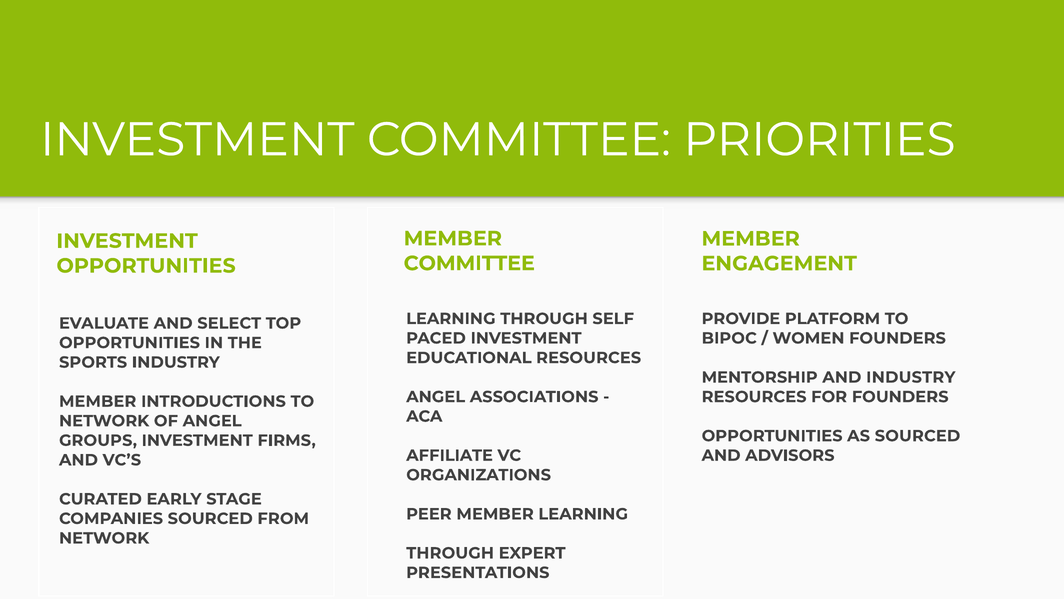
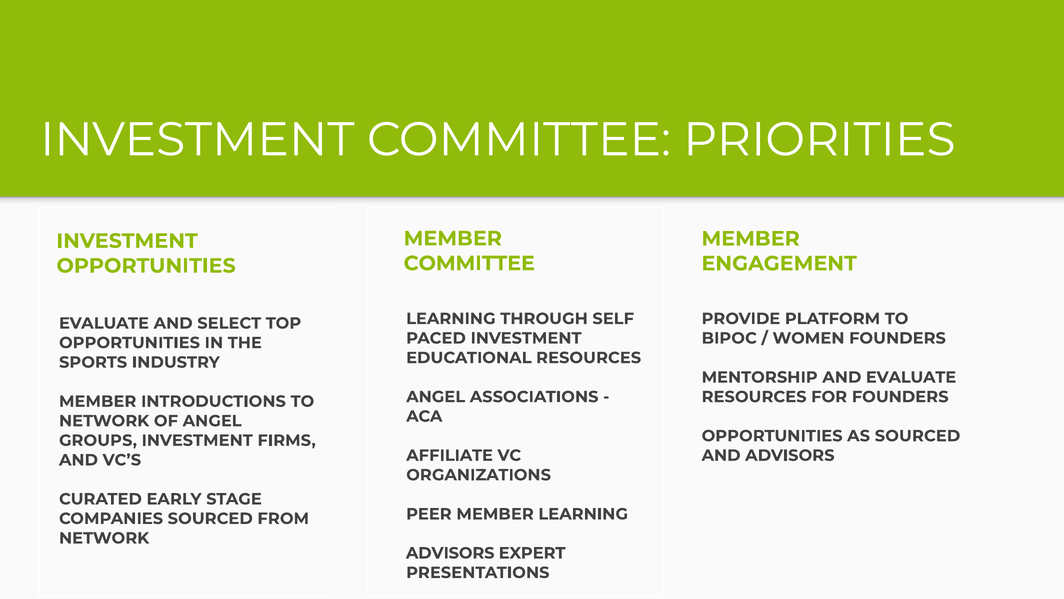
AND INDUSTRY: INDUSTRY -> EVALUATE
THROUGH at (450, 553): THROUGH -> ADVISORS
